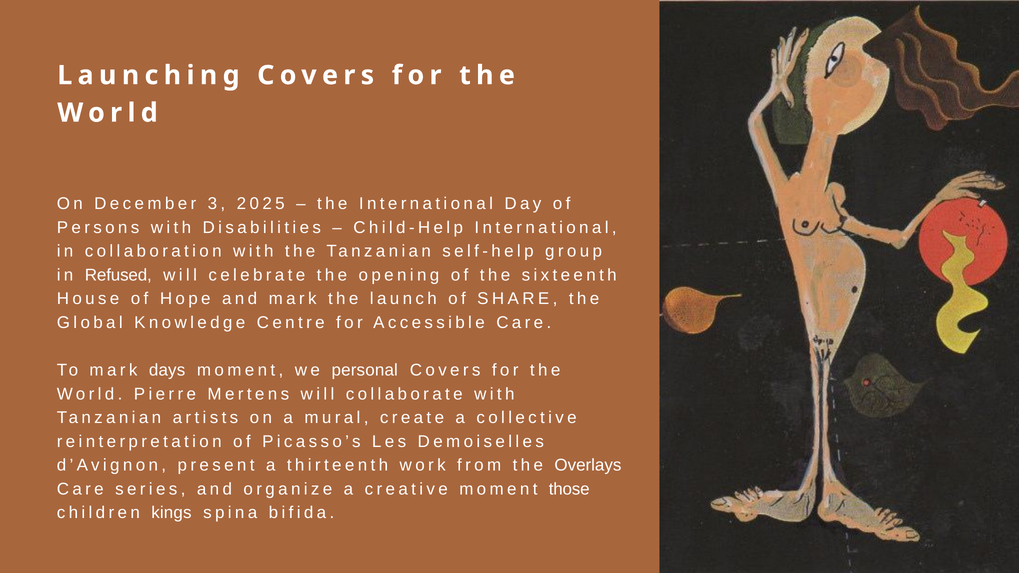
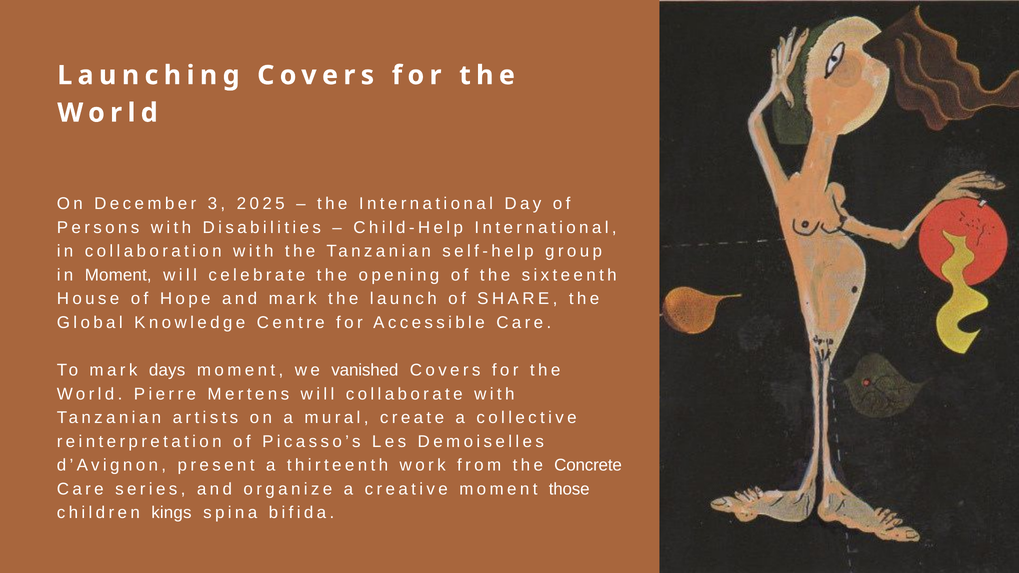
in Refused: Refused -> Moment
personal: personal -> vanished
Overlays: Overlays -> Concrete
